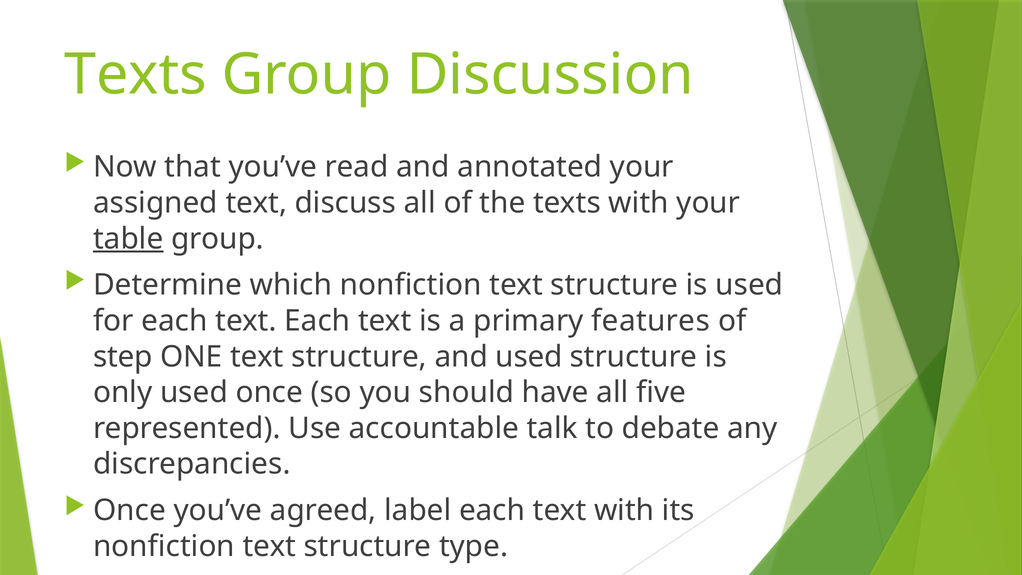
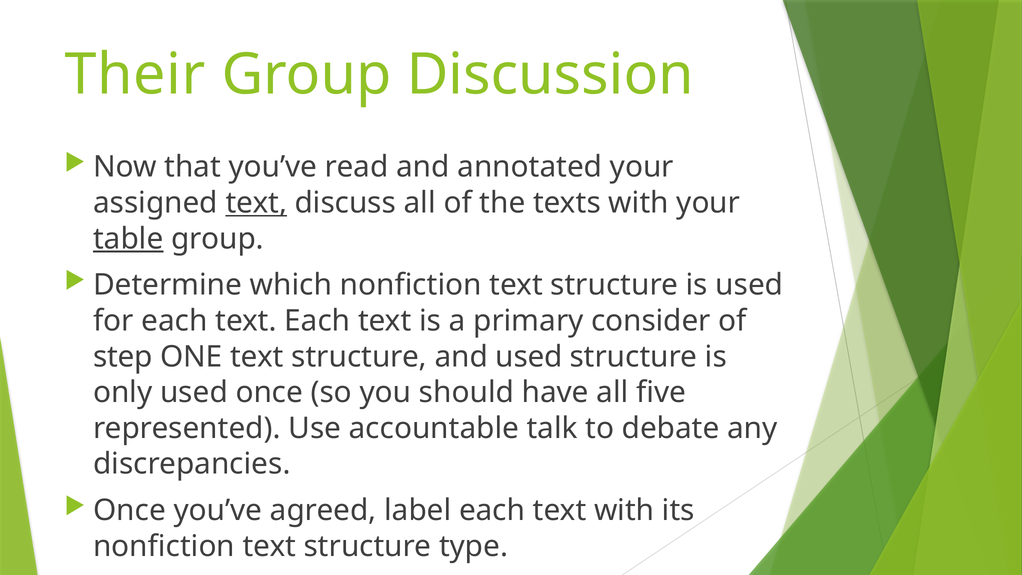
Texts at (136, 75): Texts -> Their
text at (256, 203) underline: none -> present
features: features -> consider
